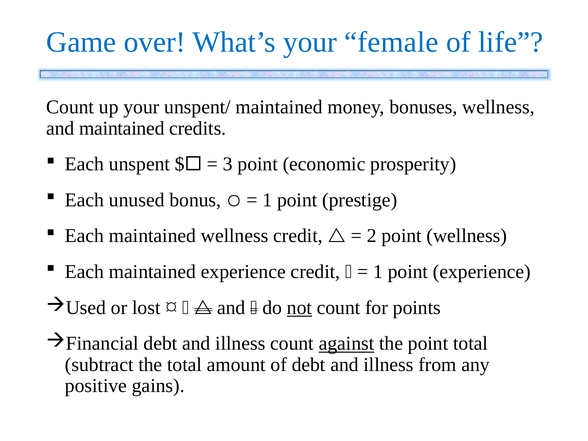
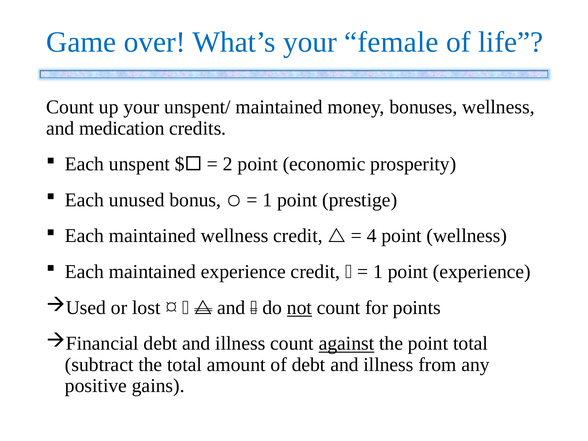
and maintained: maintained -> medication
3: 3 -> 2
2: 2 -> 4
